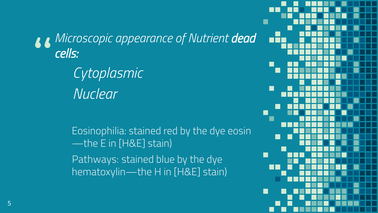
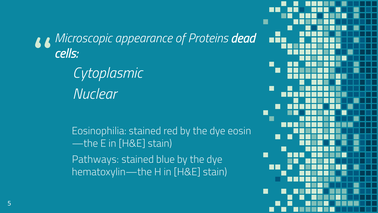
Nutrient: Nutrient -> Proteins
